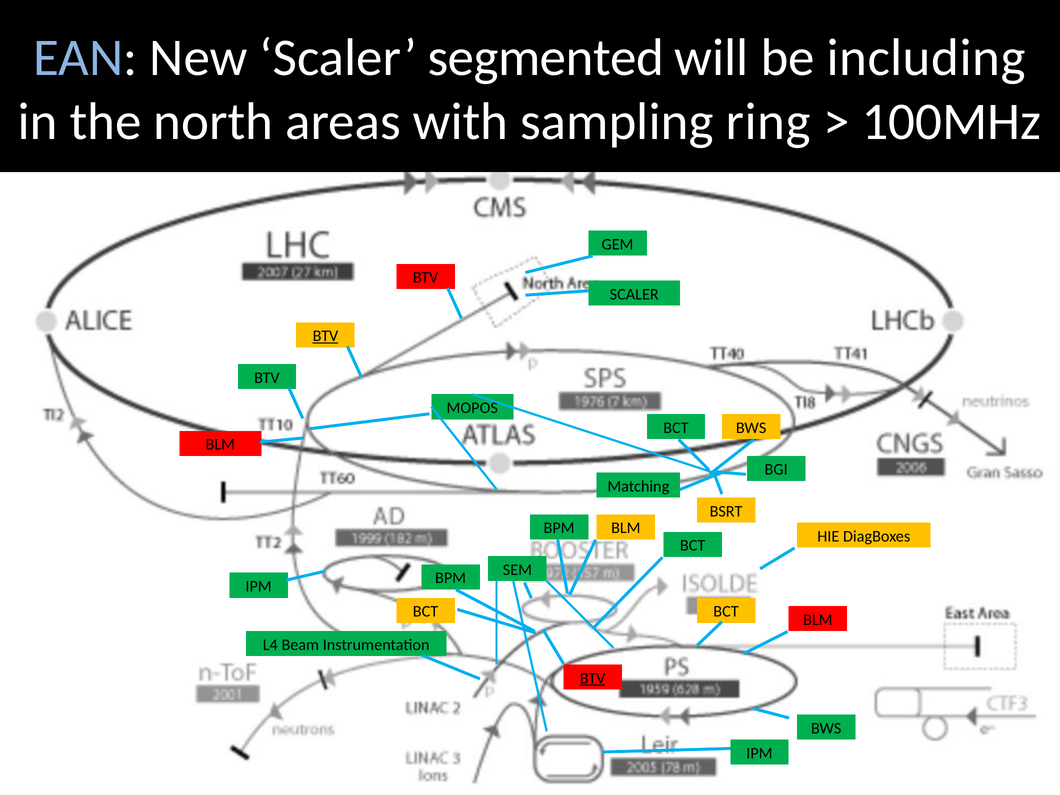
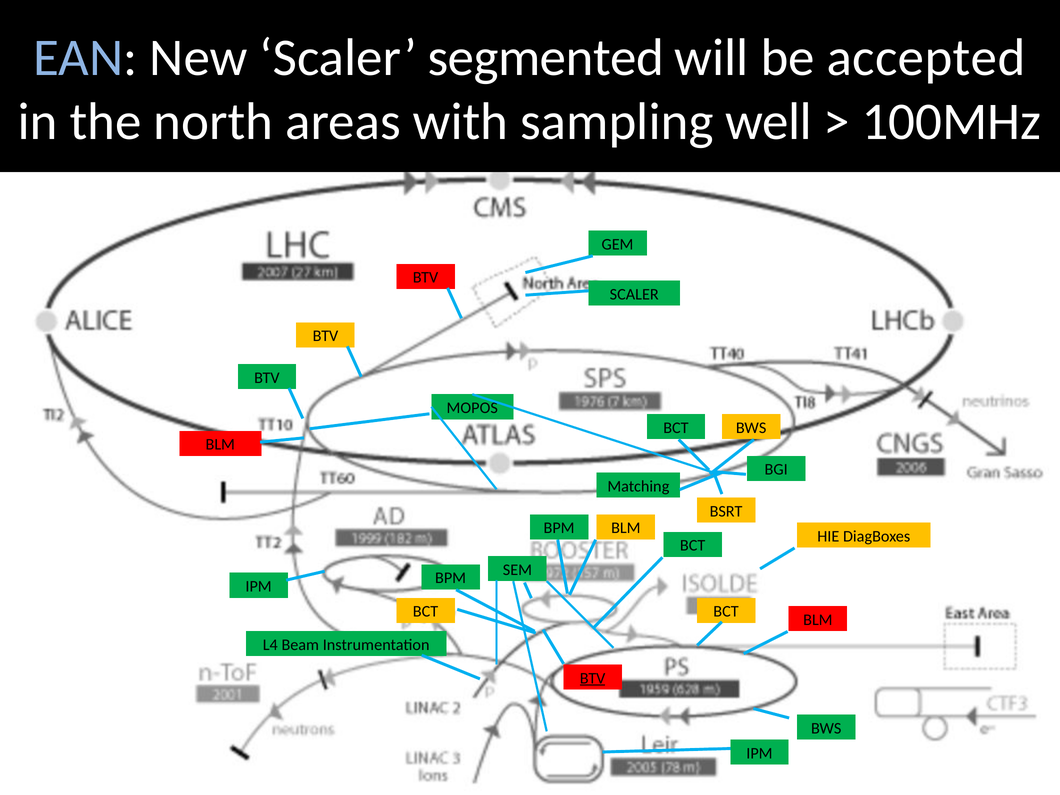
including: including -> accepted
ring: ring -> well
BTV at (325, 336) underline: present -> none
